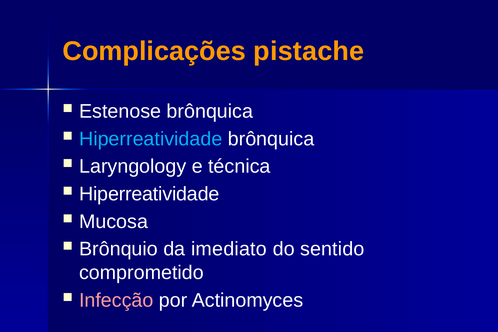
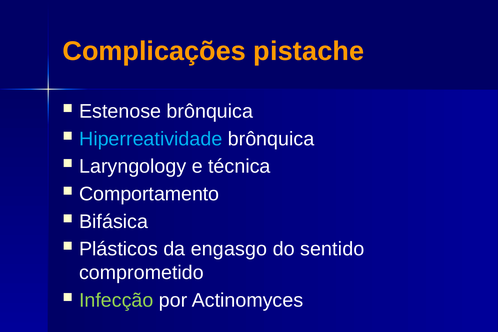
Hiperreatividade at (149, 194): Hiperreatividade -> Comportamento
Mucosa: Mucosa -> Bifásica
Brônquio: Brônquio -> Plásticos
imediato: imediato -> engasgo
Infecção colour: pink -> light green
